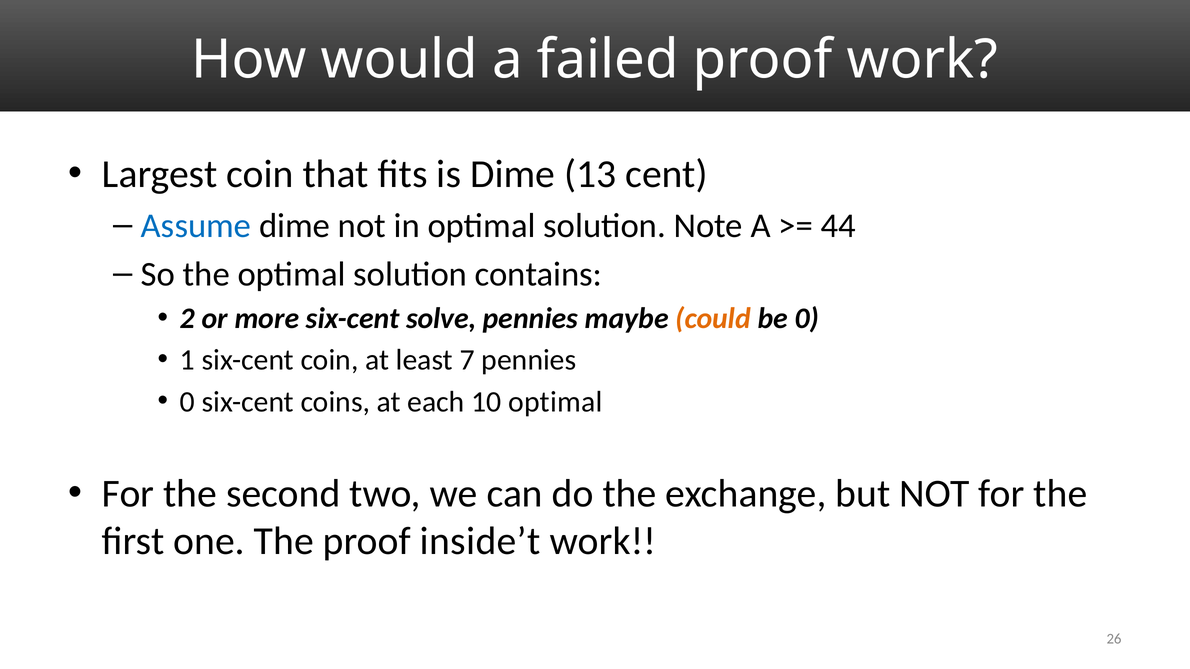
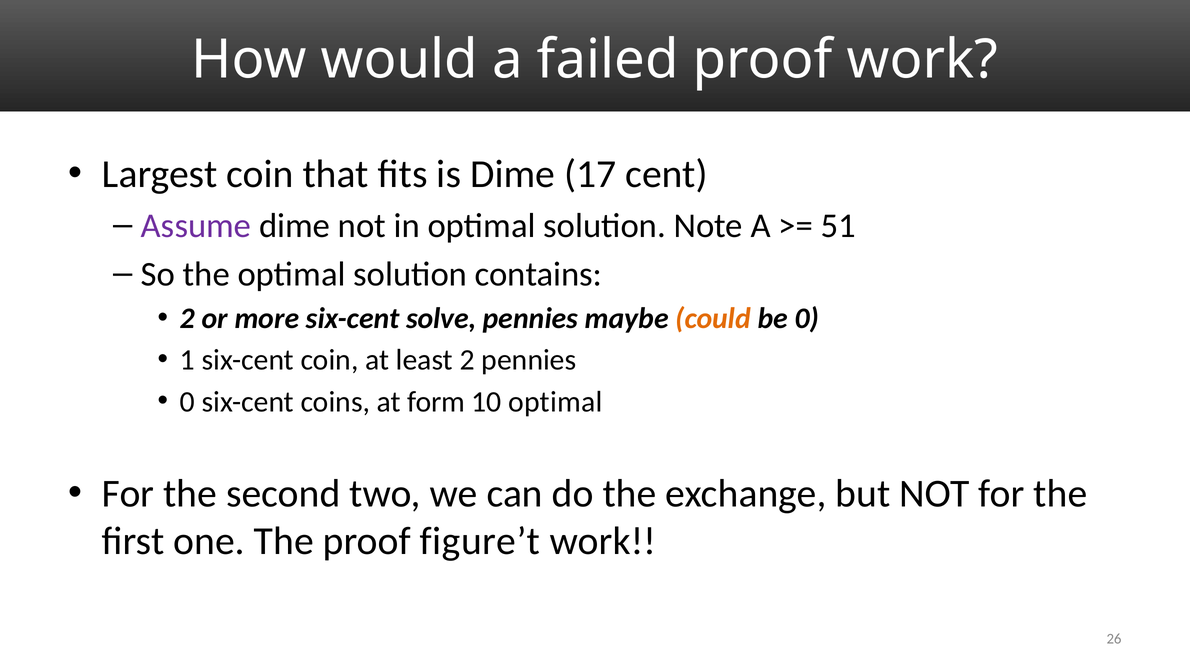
13: 13 -> 17
Assume colour: blue -> purple
44: 44 -> 51
least 7: 7 -> 2
each: each -> form
inside’t: inside’t -> figure’t
